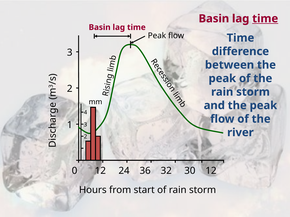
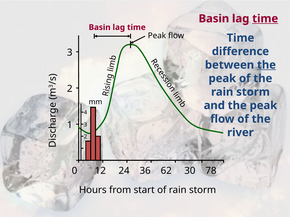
the at (266, 65) underline: none -> present
32: 32 -> 62
30 12: 12 -> 78
